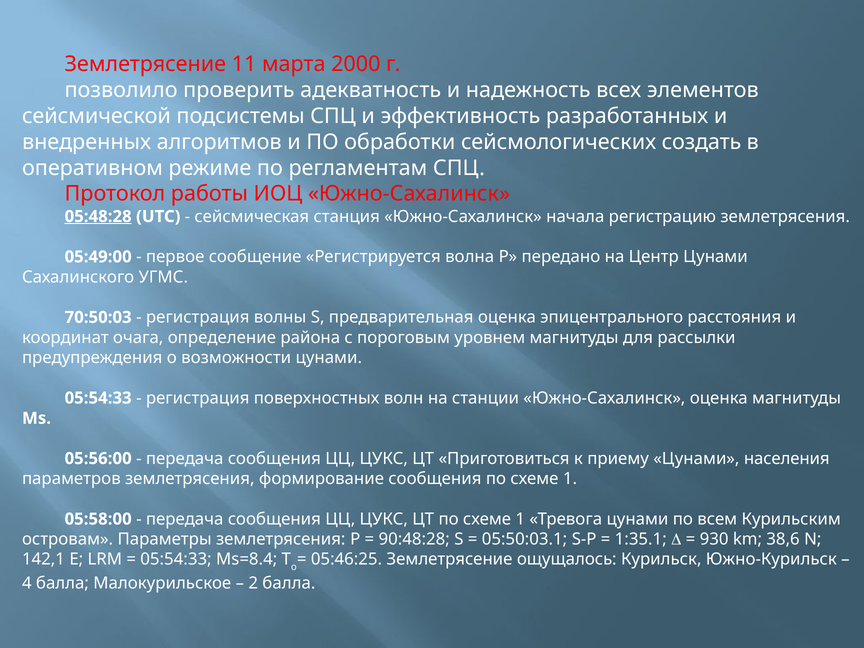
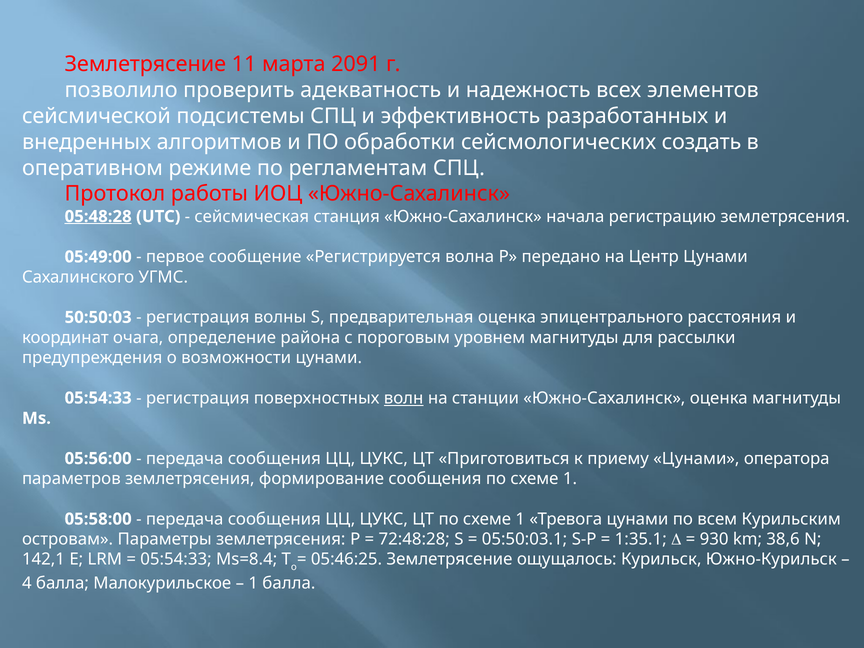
2000: 2000 -> 2091
70:50:03: 70:50:03 -> 50:50:03
волн underline: none -> present
населения: населения -> оператора
90:48:28: 90:48:28 -> 72:48:28
2 at (253, 583): 2 -> 1
